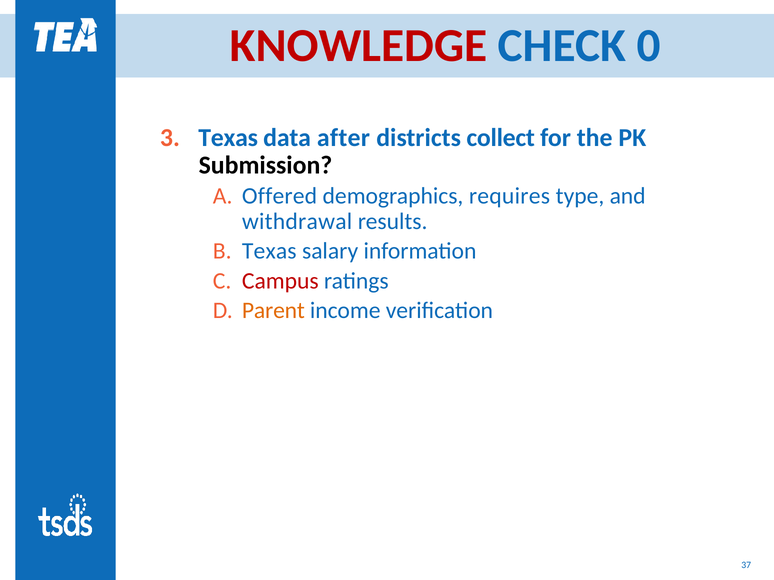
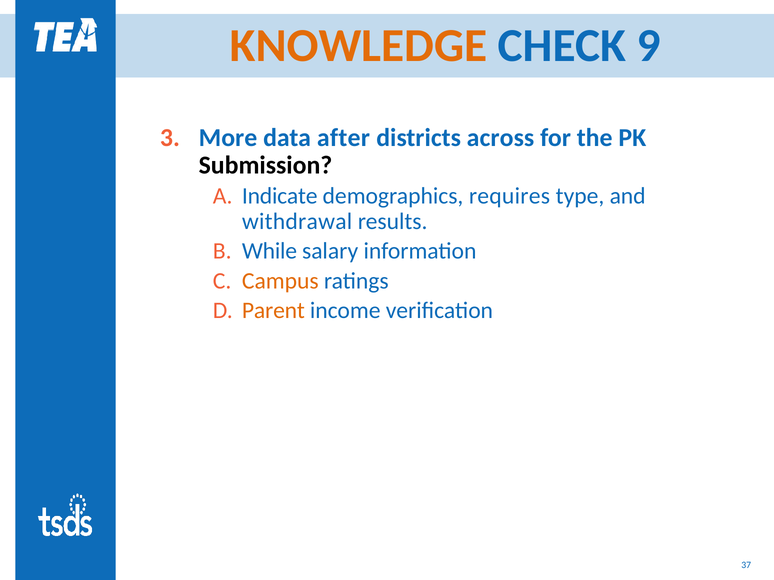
KNOWLEDGE colour: red -> orange
0: 0 -> 9
3 Texas: Texas -> More
collect: collect -> across
Offered: Offered -> Indicate
Texas at (269, 251): Texas -> While
Campus colour: red -> orange
